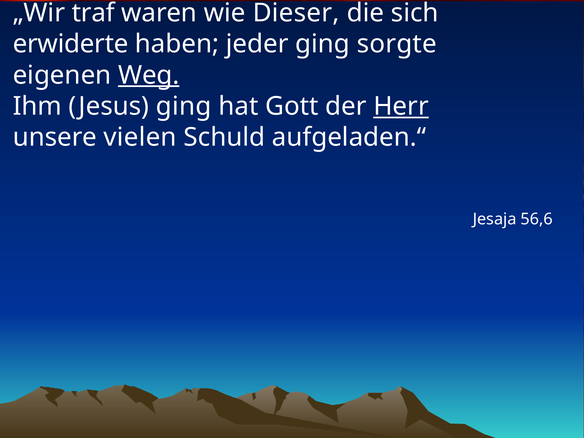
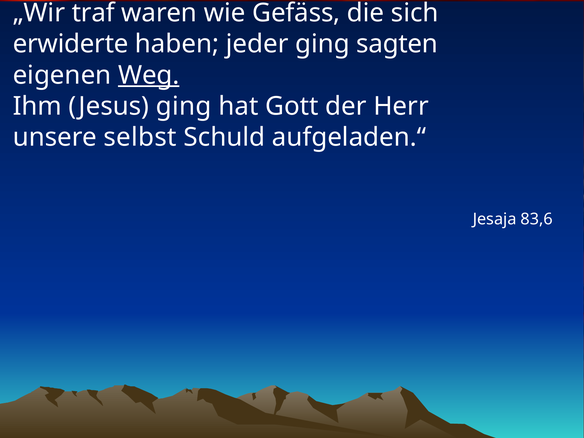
Dieser: Dieser -> Gefäss
sorgte: sorgte -> sagten
Herr underline: present -> none
vielen: vielen -> selbst
56,6: 56,6 -> 83,6
